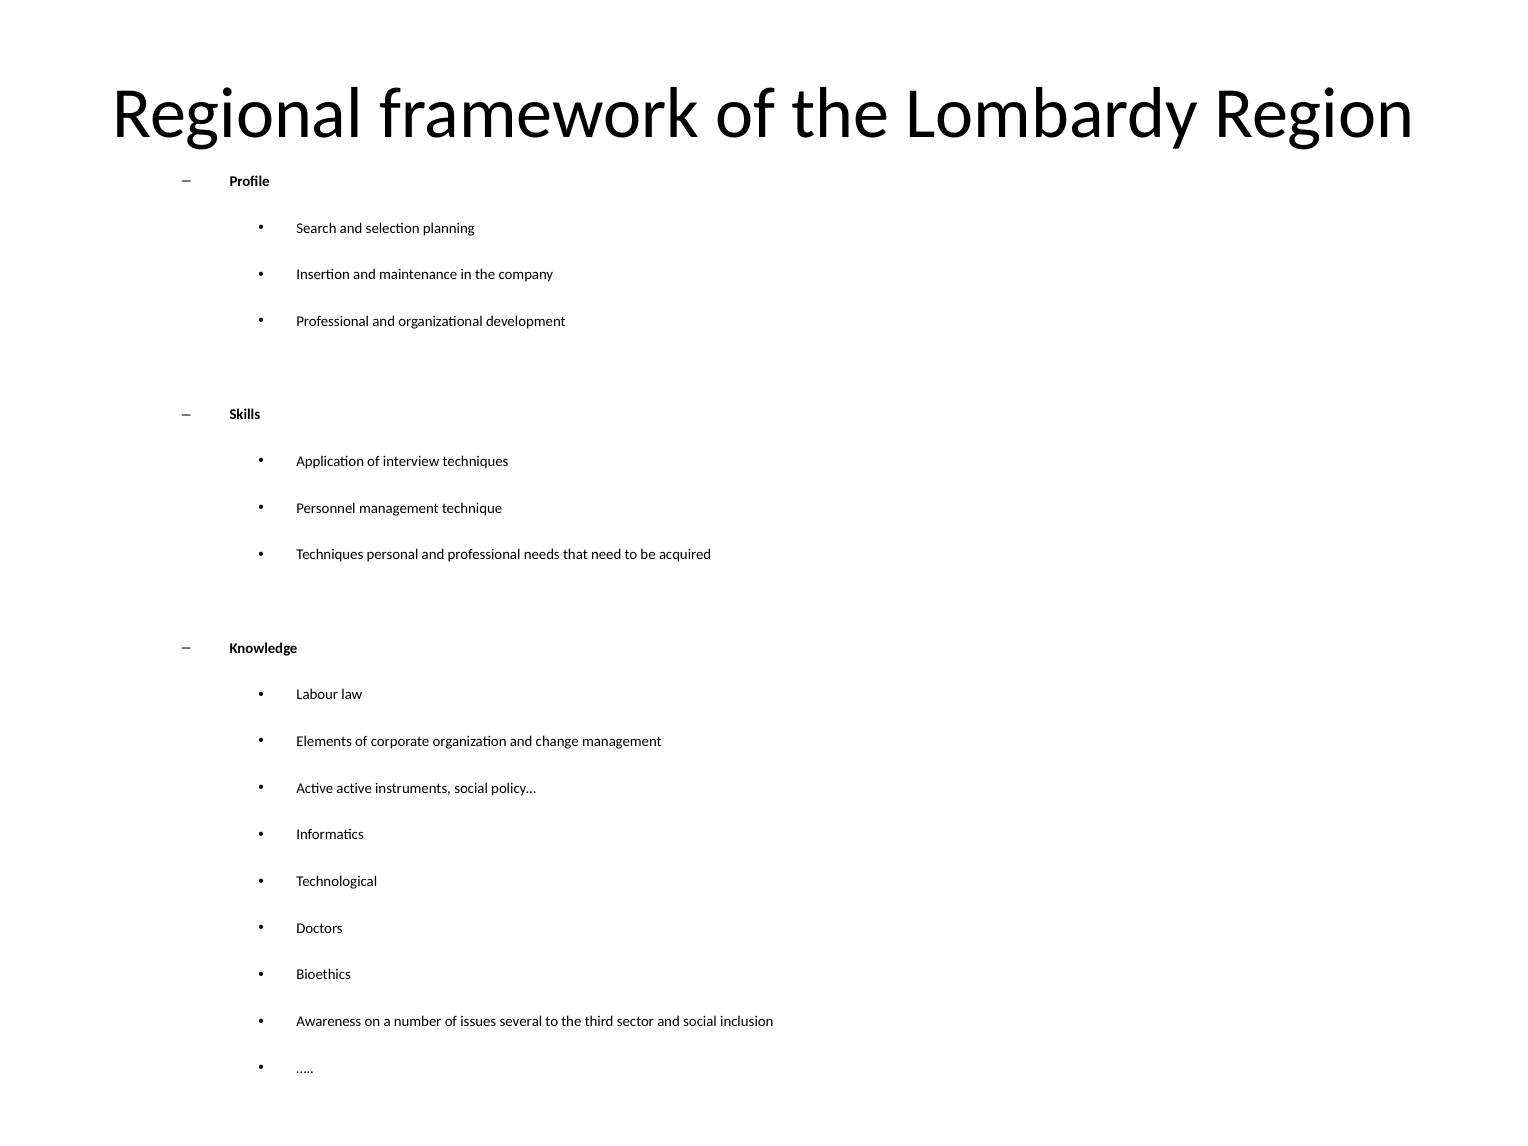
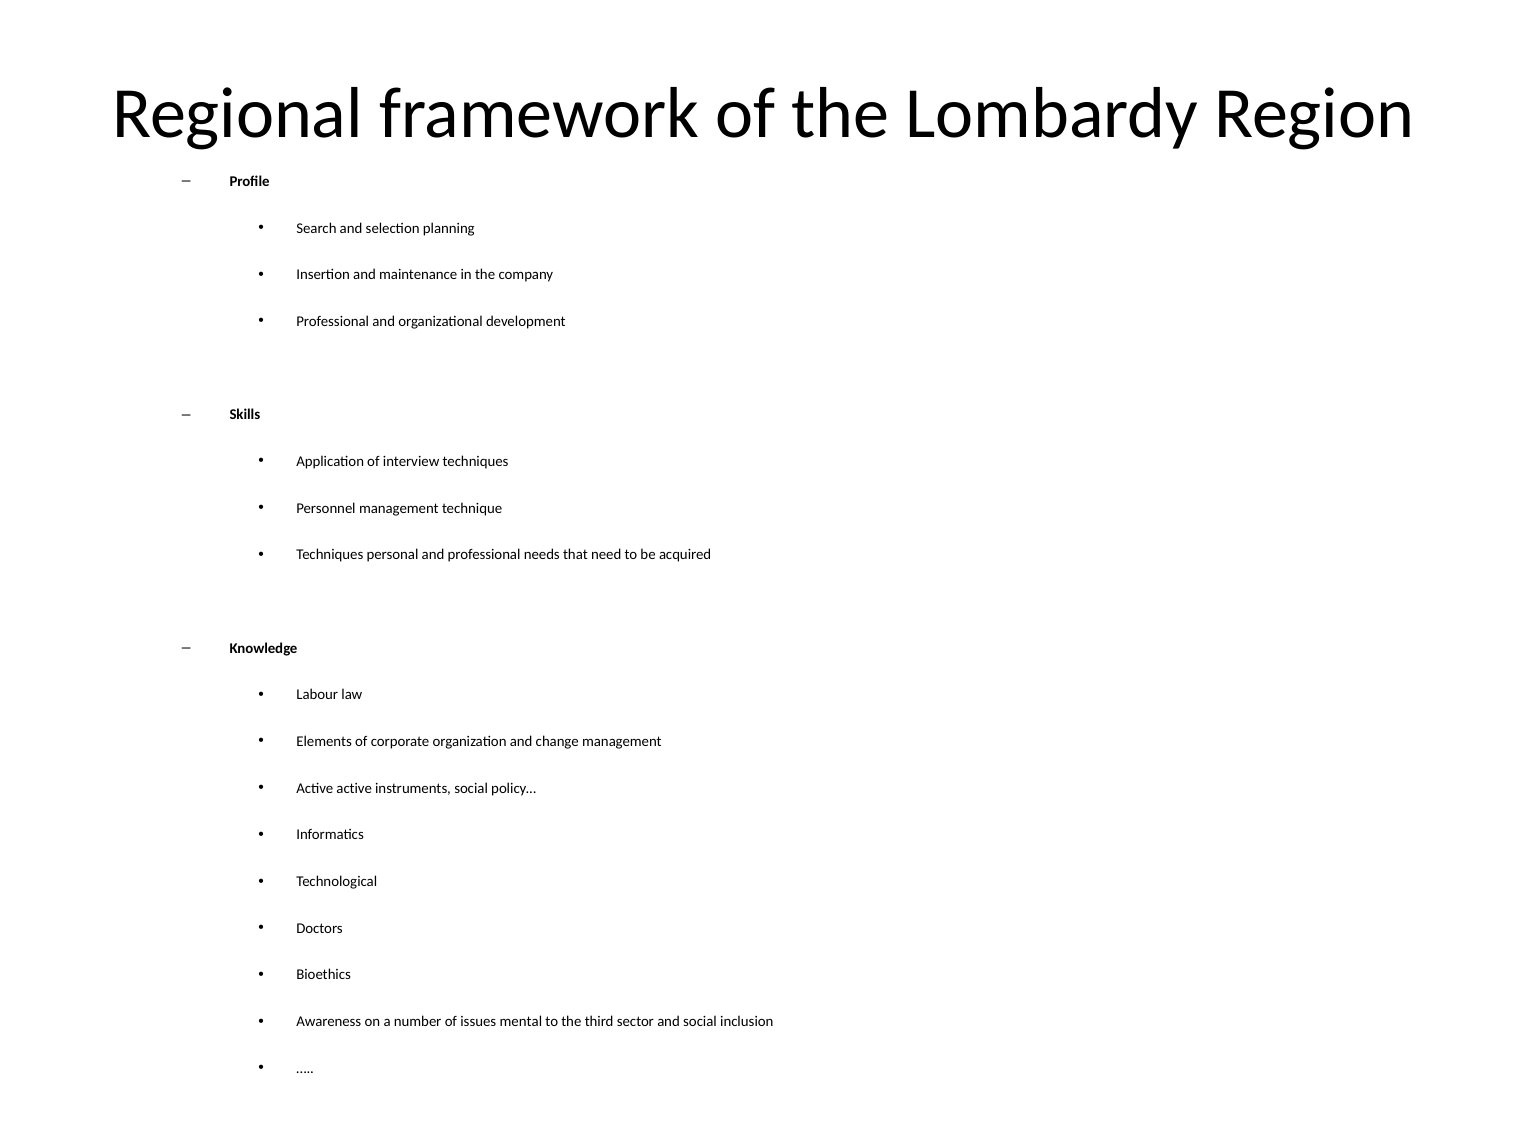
several: several -> mental
